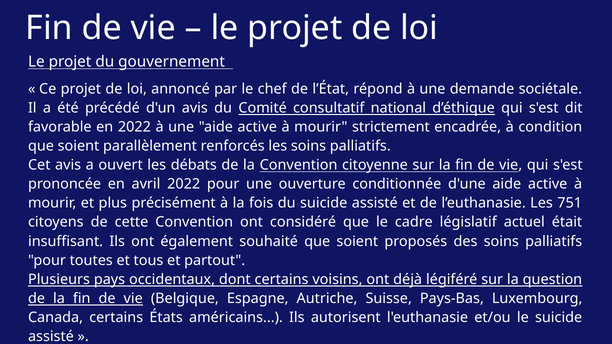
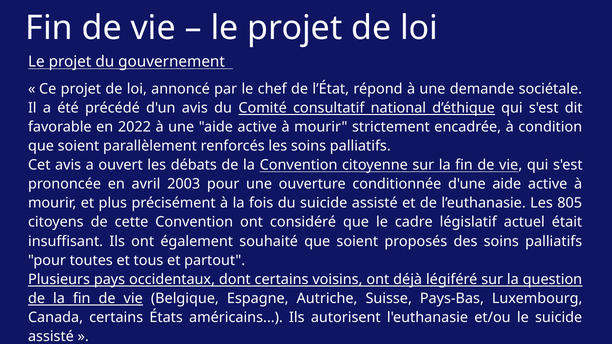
avril 2022: 2022 -> 2003
751: 751 -> 805
